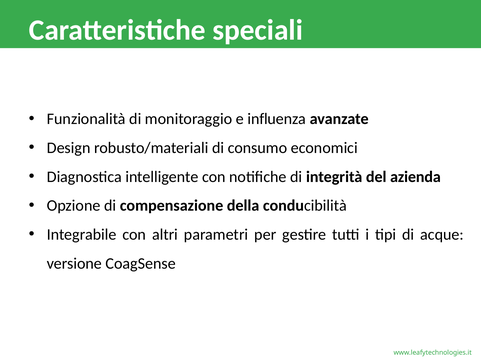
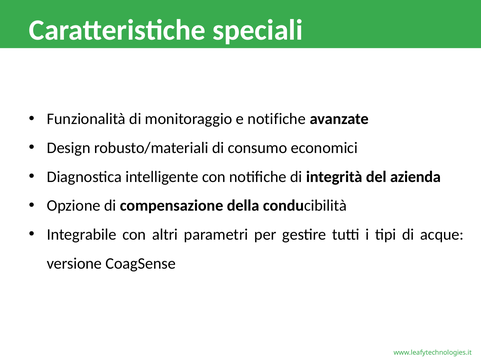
e influenza: influenza -> notifiche
